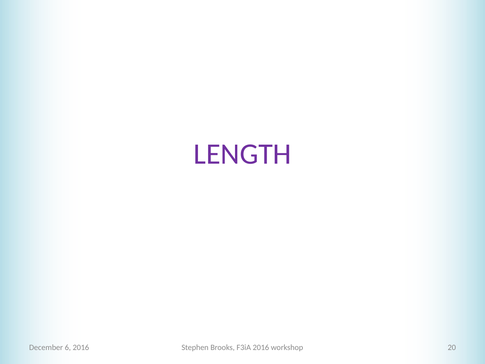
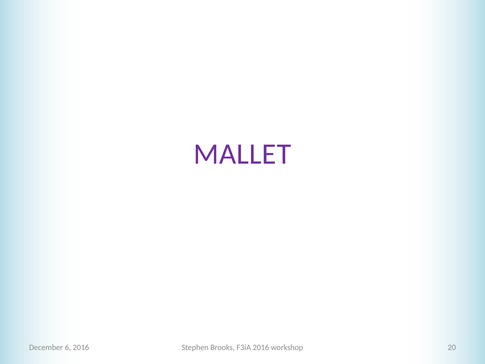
LENGTH: LENGTH -> MALLET
